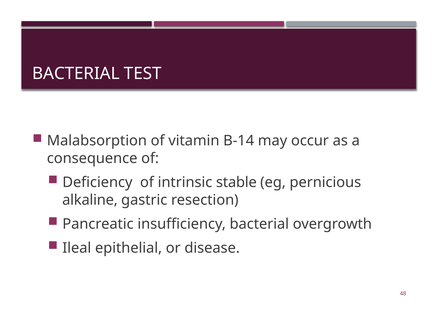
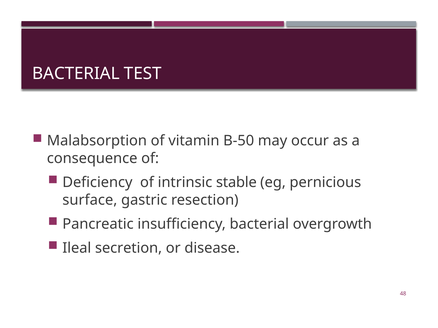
B-14: B-14 -> B-50
alkaline: alkaline -> surface
epithelial: epithelial -> secretion
